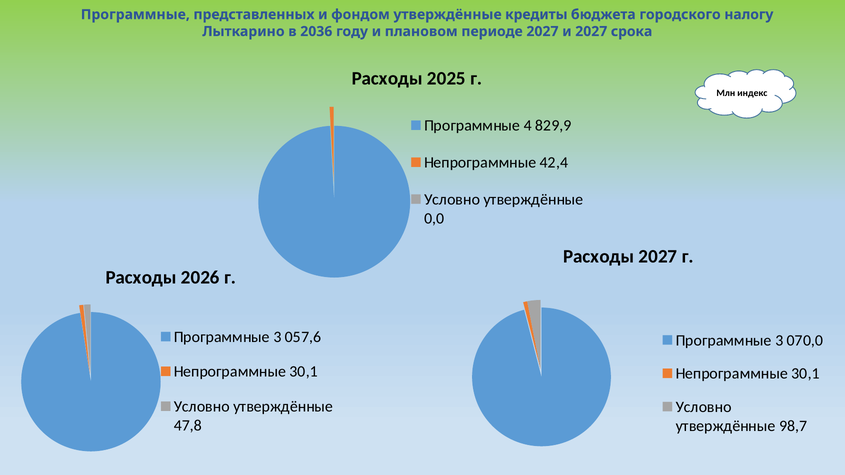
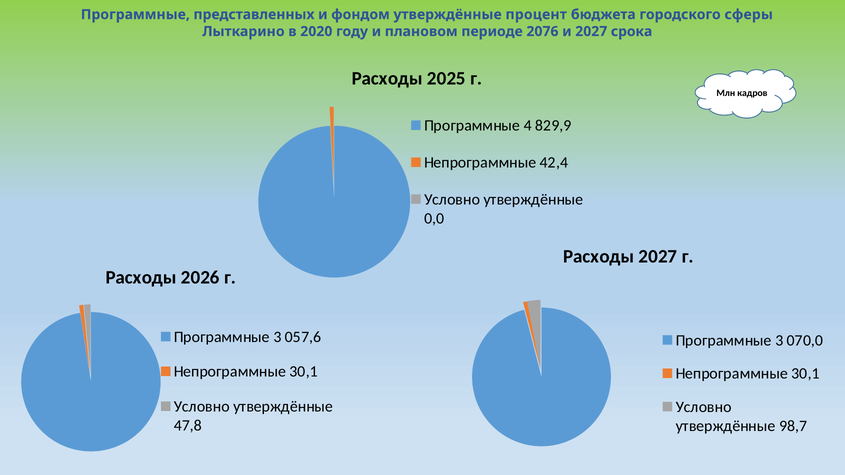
кредиты: кредиты -> процент
налогу: налогу -> сферы
2036: 2036 -> 2020
периоде 2027: 2027 -> 2076
индекс: индекс -> кадров
